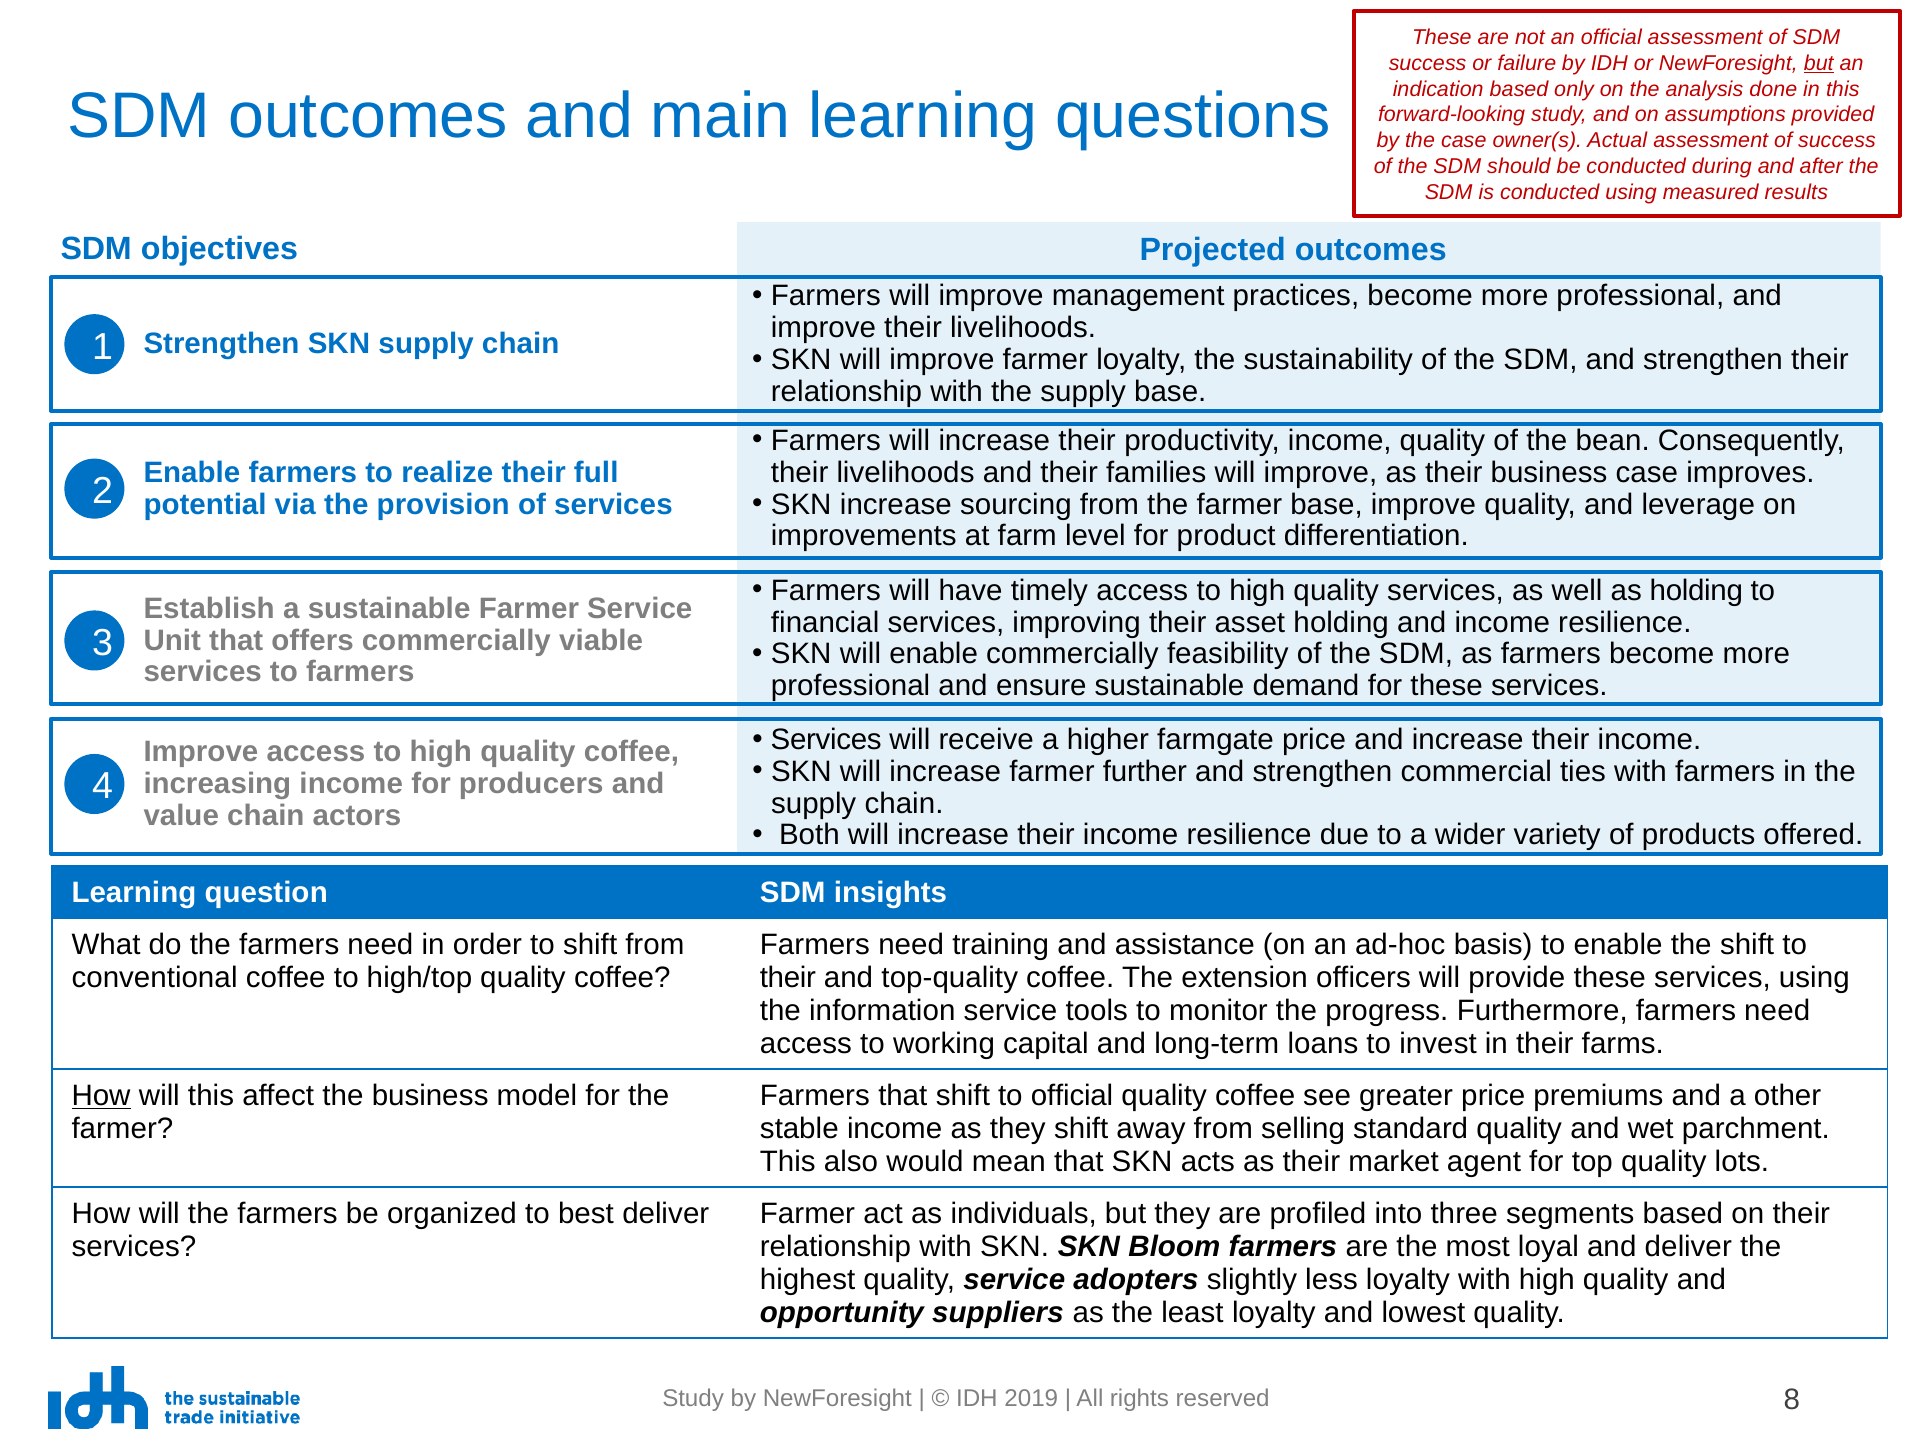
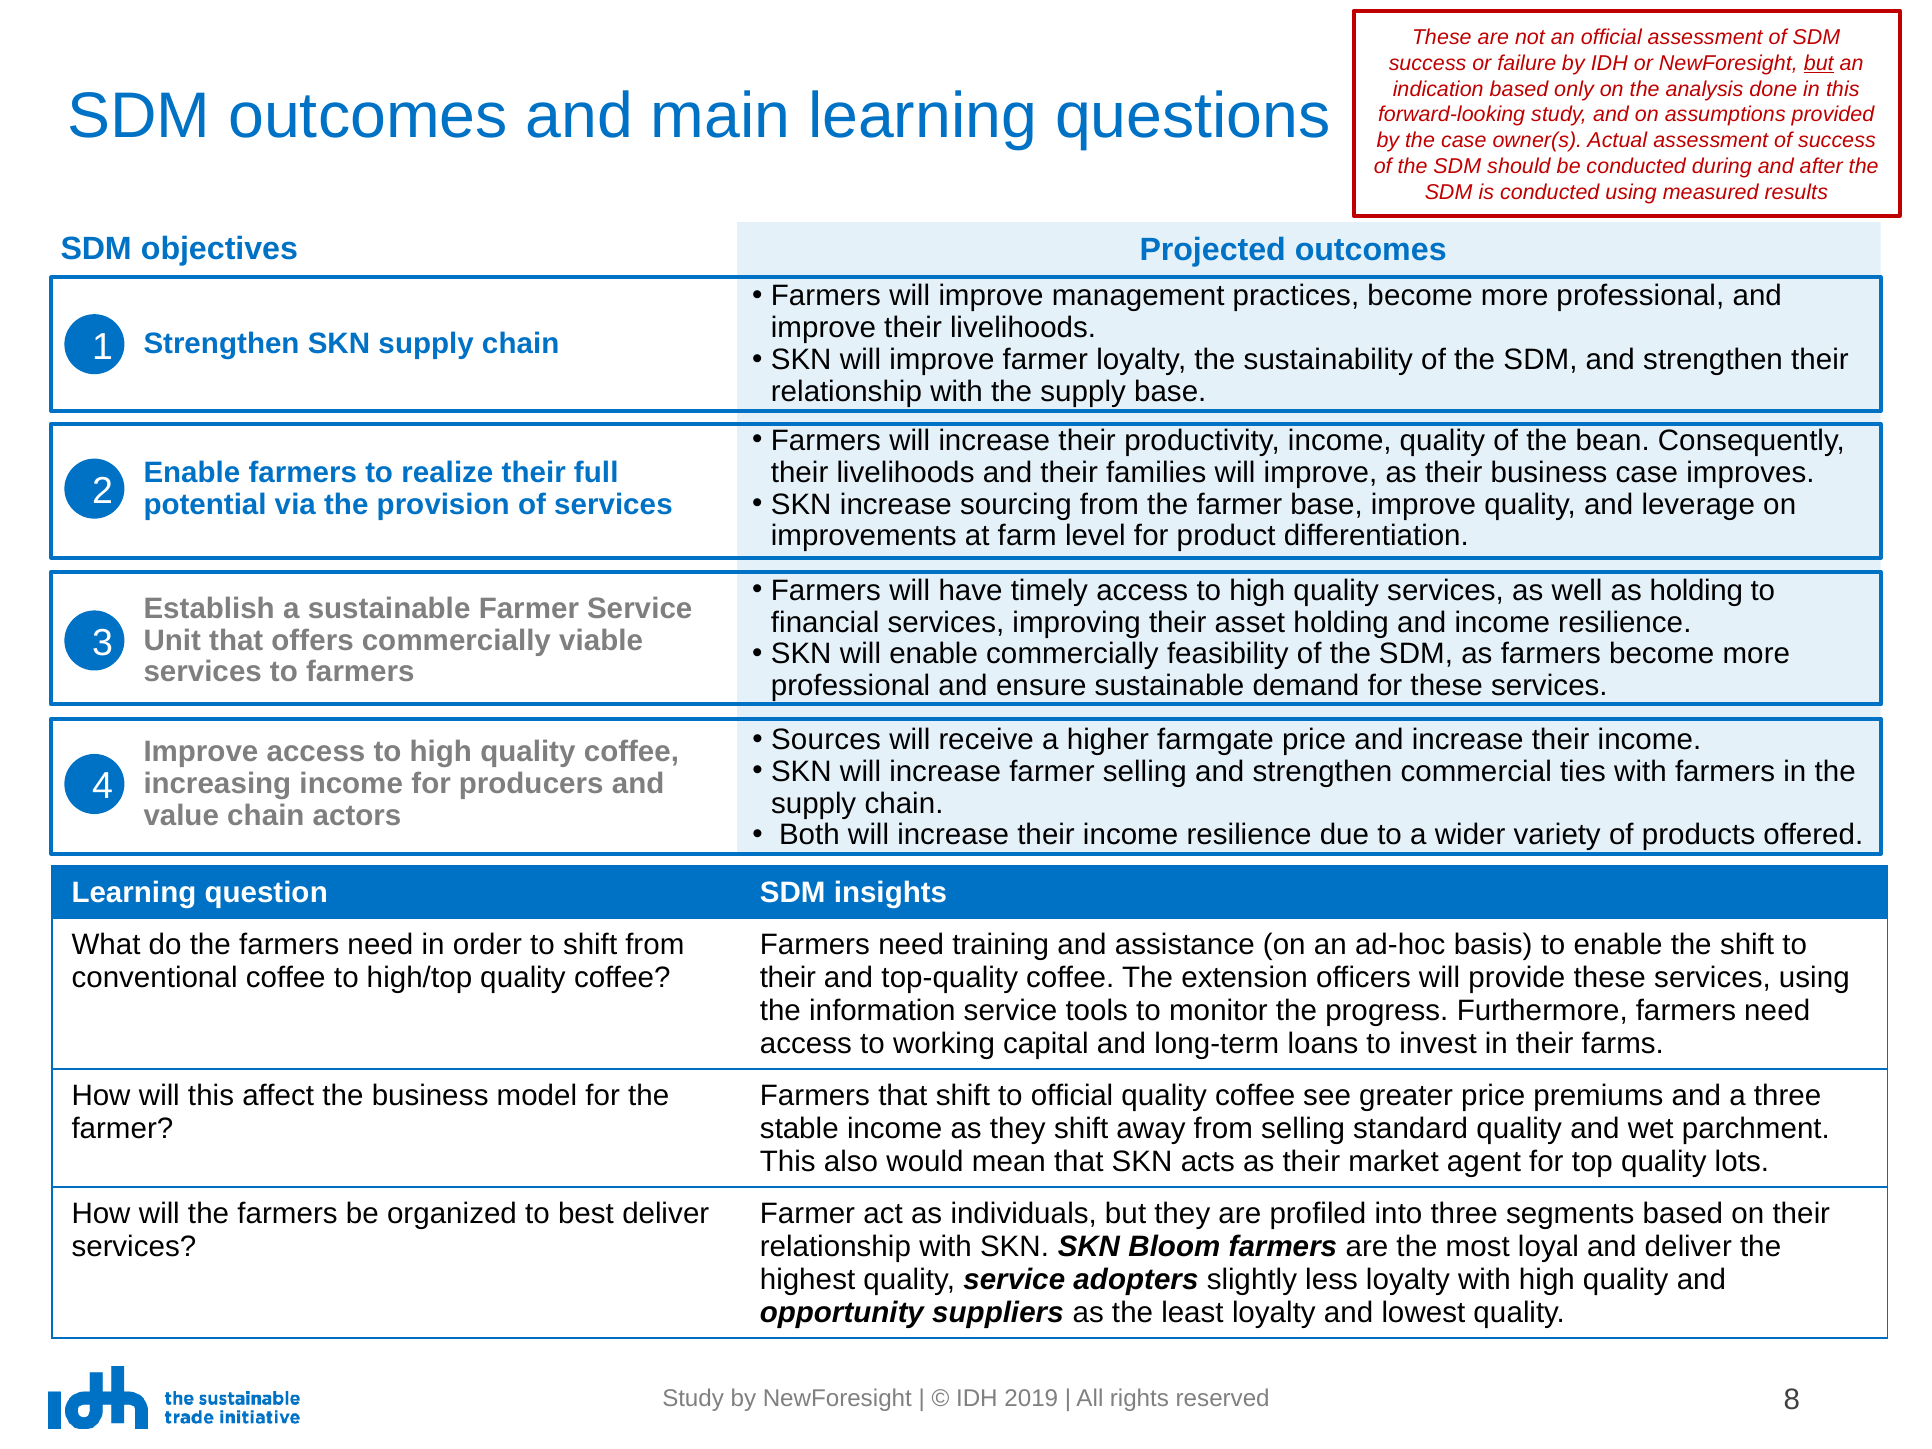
Services at (826, 740): Services -> Sources
farmer further: further -> selling
How at (101, 1096) underline: present -> none
a other: other -> three
